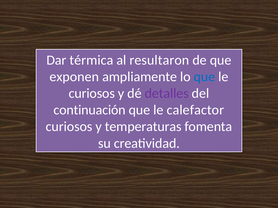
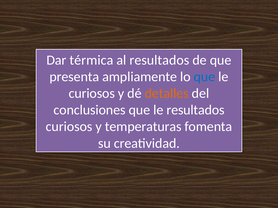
al resultaron: resultaron -> resultados
exponen: exponen -> presenta
detalles colour: purple -> orange
continuación: continuación -> conclusiones
le calefactor: calefactor -> resultados
